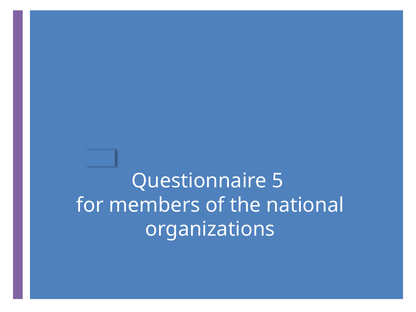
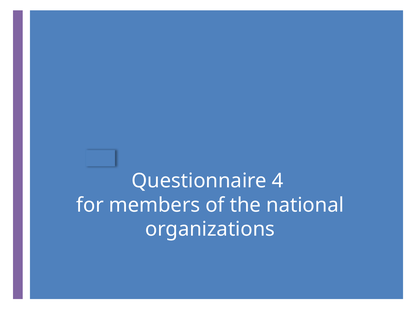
5: 5 -> 4
